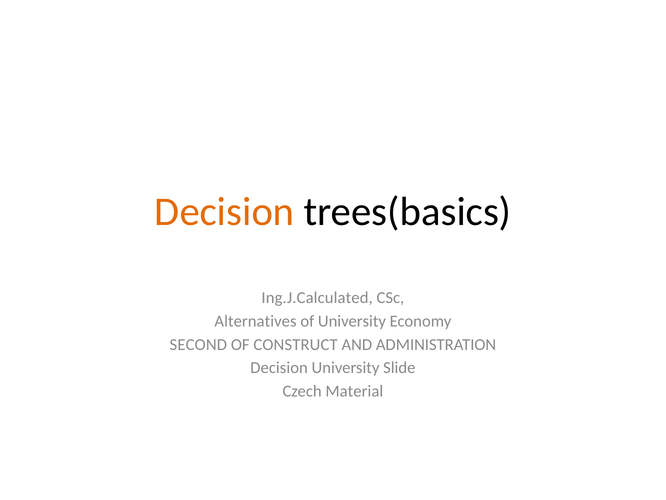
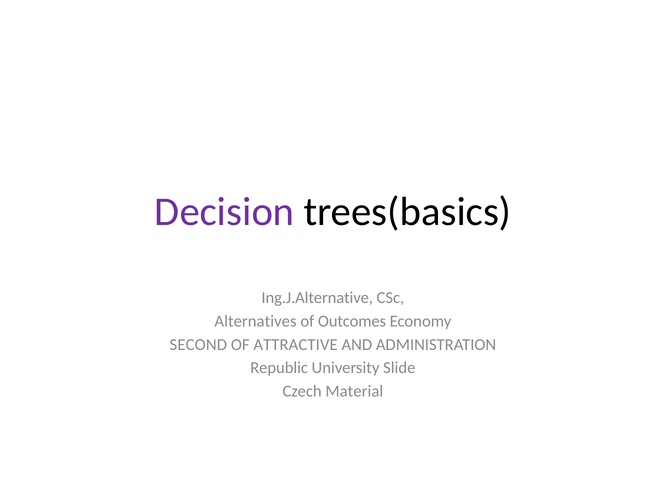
Decision at (224, 212) colour: orange -> purple
Ing.J.Calculated: Ing.J.Calculated -> Ing.J.Alternative
of University: University -> Outcomes
CONSTRUCT: CONSTRUCT -> ATTRACTIVE
Decision at (279, 367): Decision -> Republic
